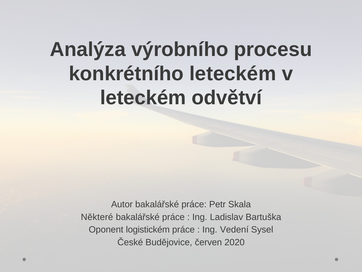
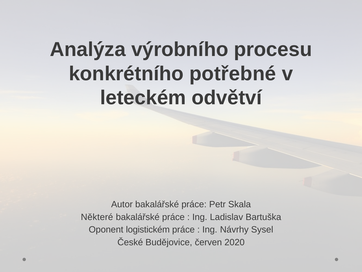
konkrétního leteckém: leteckém -> potřebné
Vedení: Vedení -> Návrhy
